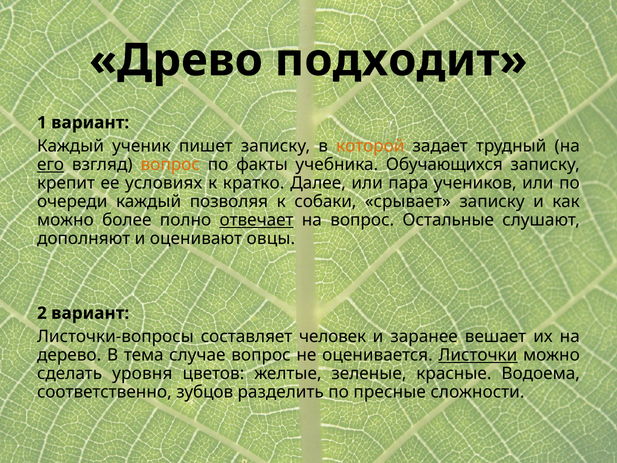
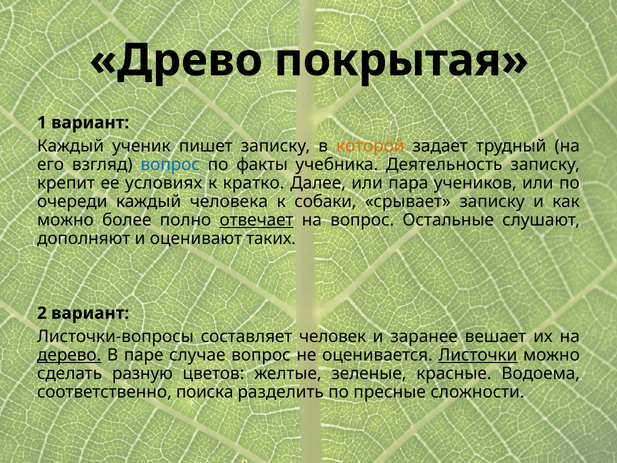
подходит: подходит -> покрытая
его underline: present -> none
вопрос at (170, 165) colour: orange -> blue
Обучающихся: Обучающихся -> Деятельность
позволяя: позволяя -> человека
овцы: овцы -> таких
дерево underline: none -> present
тема: тема -> паре
уровня: уровня -> разную
зубцов: зубцов -> поиска
